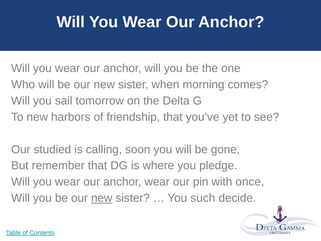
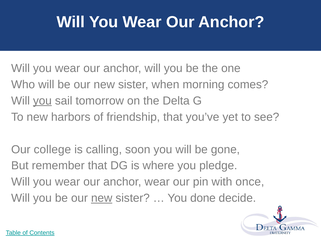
you at (42, 101) underline: none -> present
studied: studied -> college
such: such -> done
